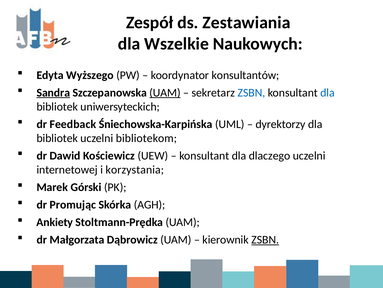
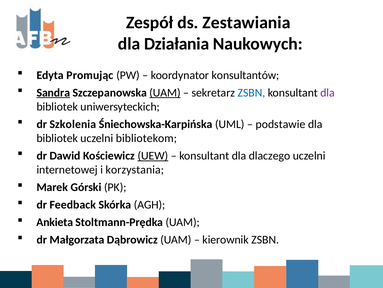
Wszelkie: Wszelkie -> Działania
Wyższego: Wyższego -> Promując
dla at (328, 92) colour: blue -> purple
Feedback: Feedback -> Szkolenia
dyrektorzy: dyrektorzy -> podstawie
UEW underline: none -> present
Promując: Promując -> Feedback
Ankiety: Ankiety -> Ankieta
ZSBN at (265, 239) underline: present -> none
